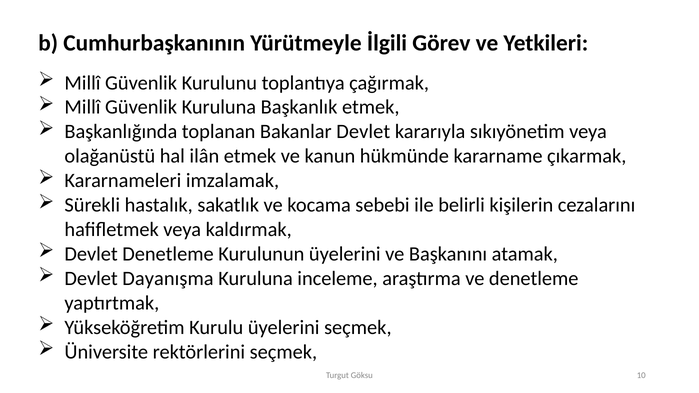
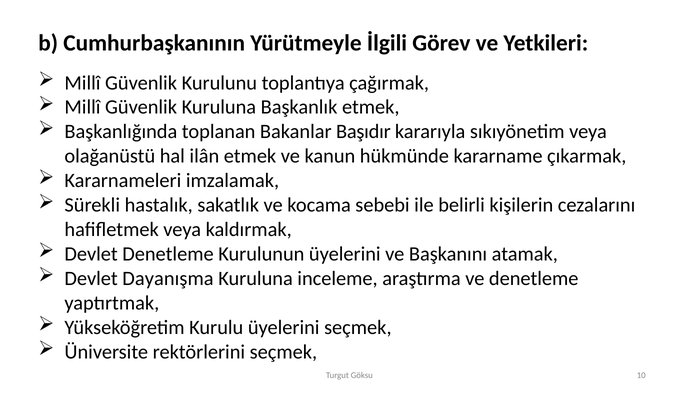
Bakanlar Devlet: Devlet -> Başıdır
